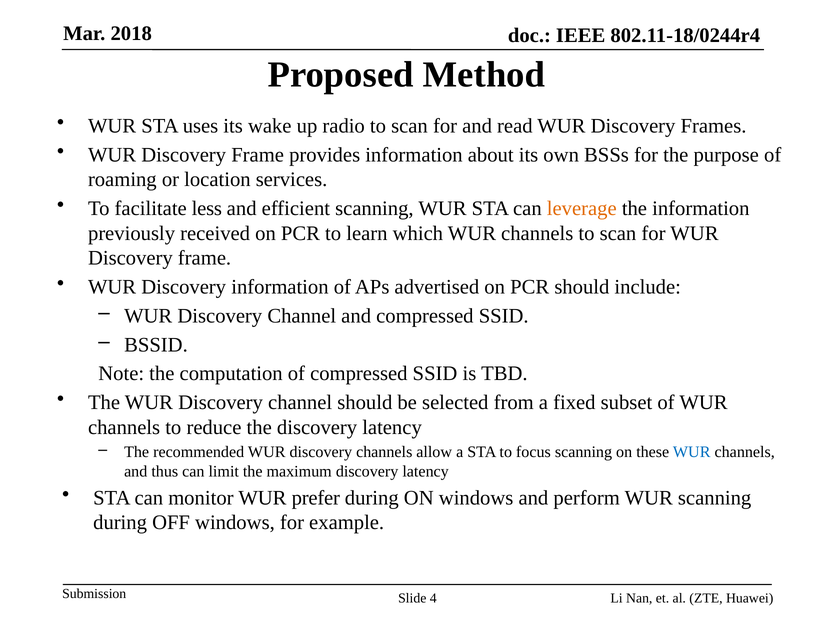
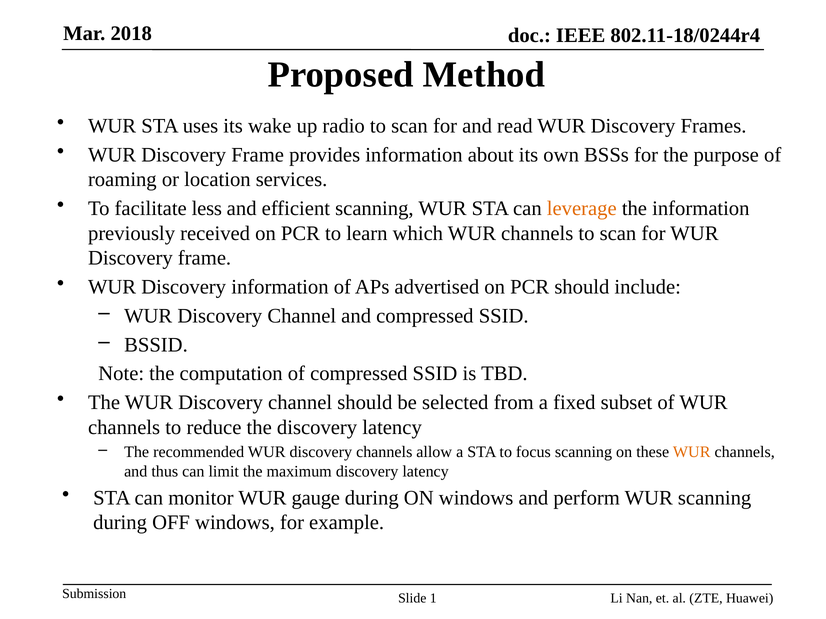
WUR at (692, 453) colour: blue -> orange
prefer: prefer -> gauge
4: 4 -> 1
